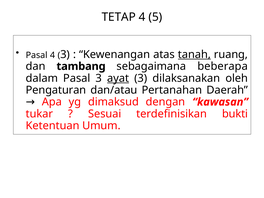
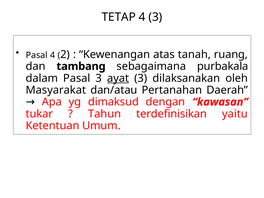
4 5: 5 -> 3
3 at (65, 54): 3 -> 2
tanah underline: present -> none
beberapa: beberapa -> purbakala
Pengaturan: Pengaturan -> Masyarakat
Sesuai: Sesuai -> Tahun
bukti: bukti -> yaitu
